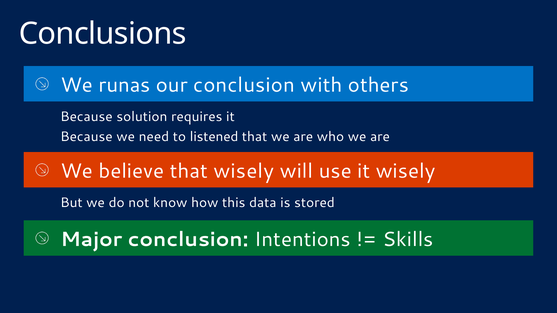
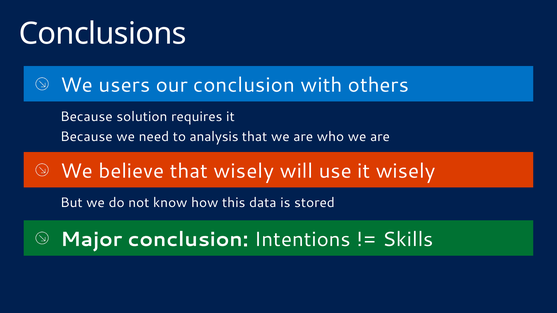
runas: runas -> users
listened: listened -> analysis
